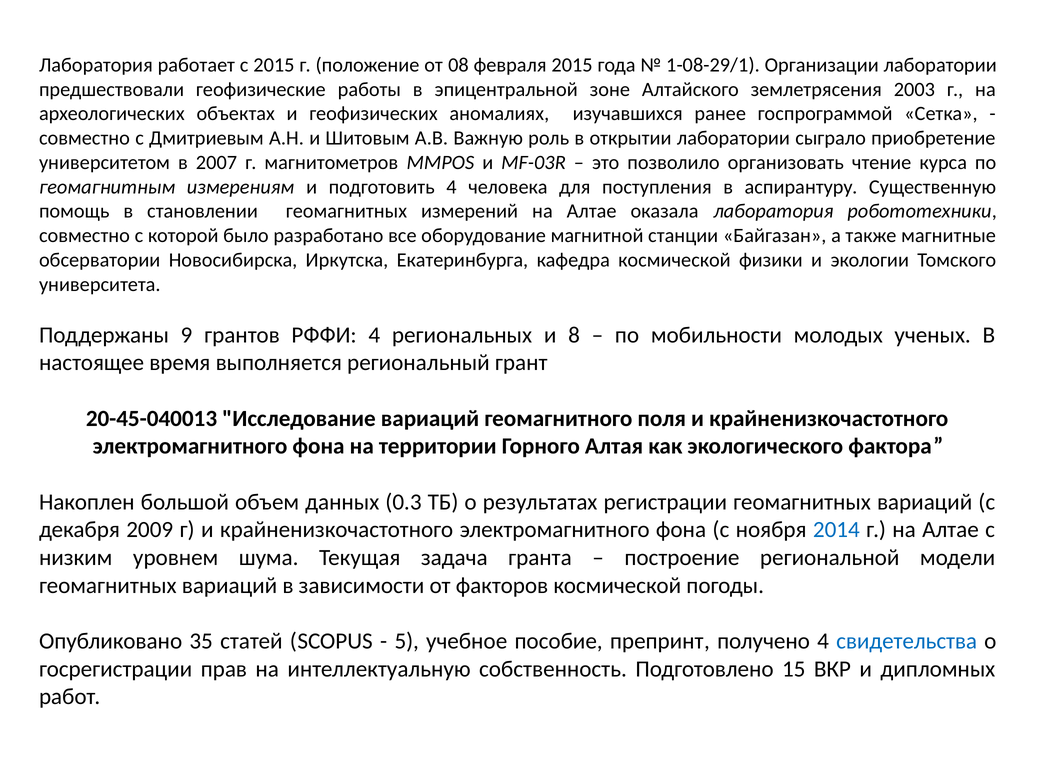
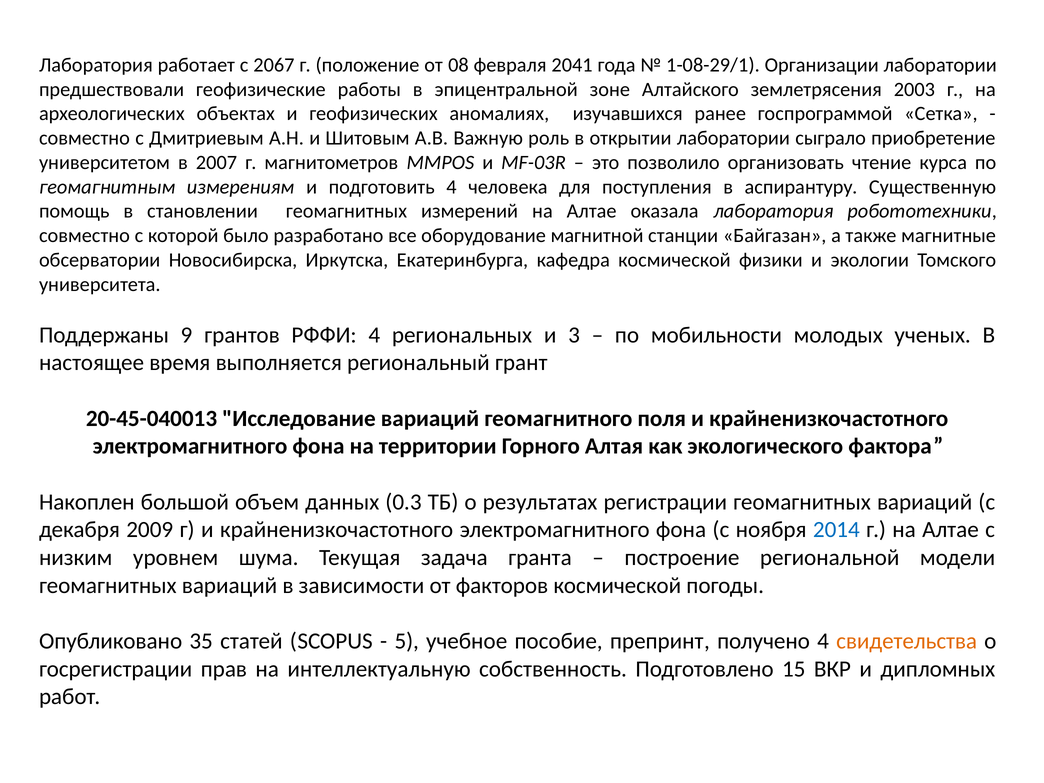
с 2015: 2015 -> 2067
февраля 2015: 2015 -> 2041
8: 8 -> 3
свидетельства colour: blue -> orange
